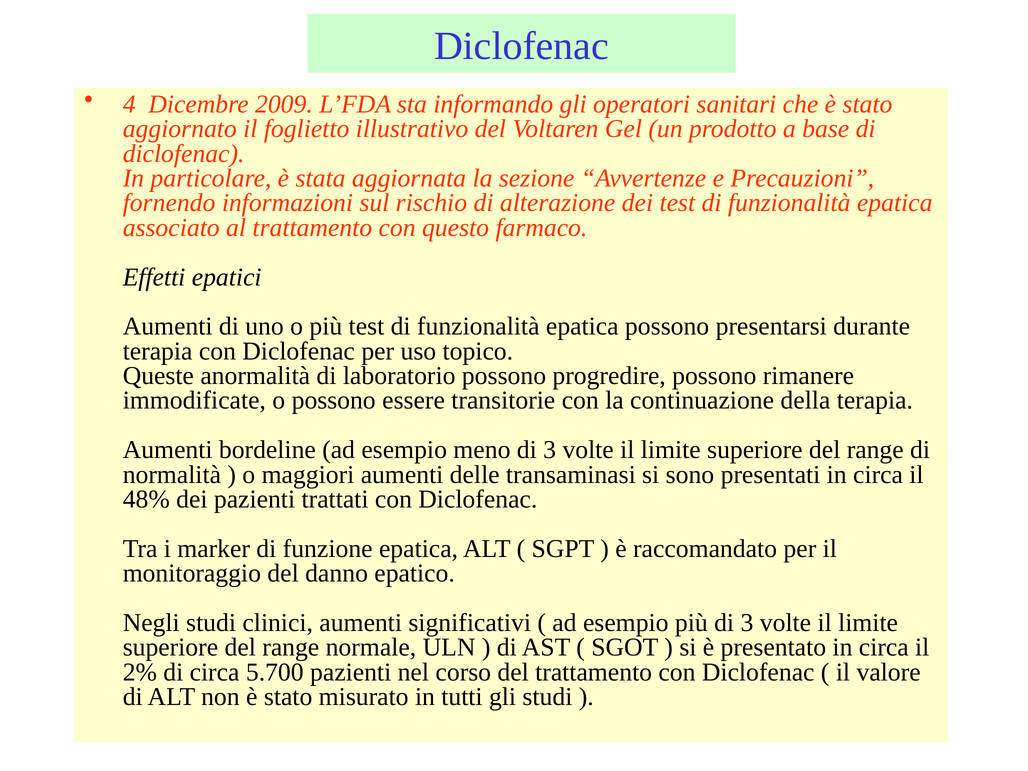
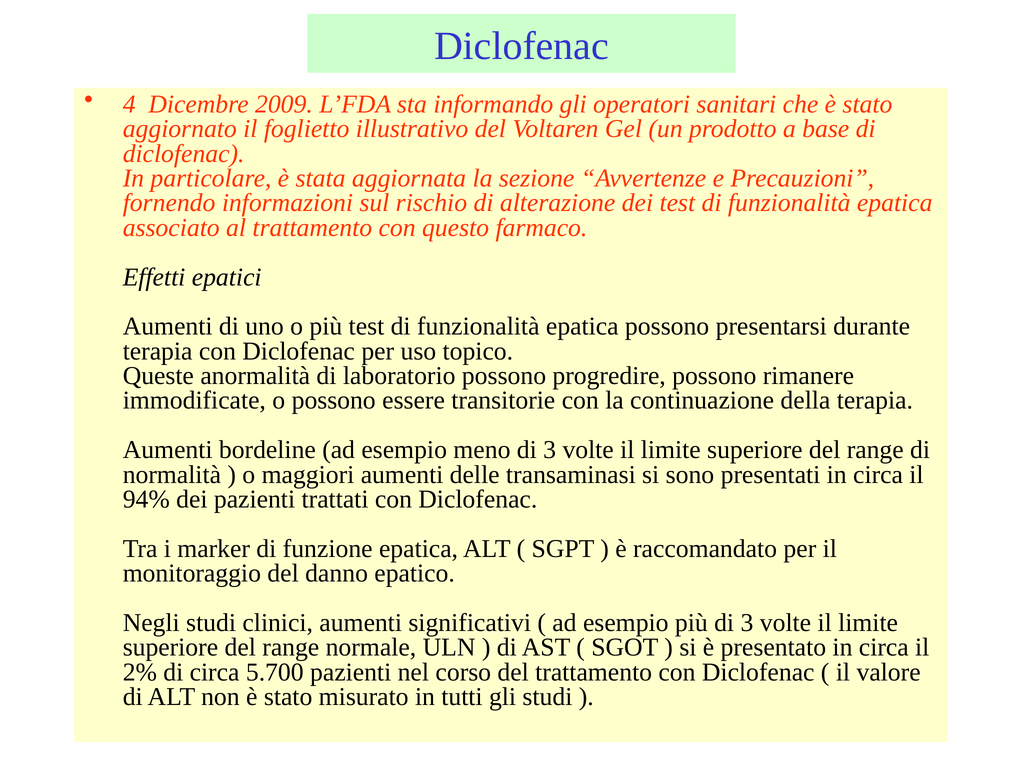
48%: 48% -> 94%
